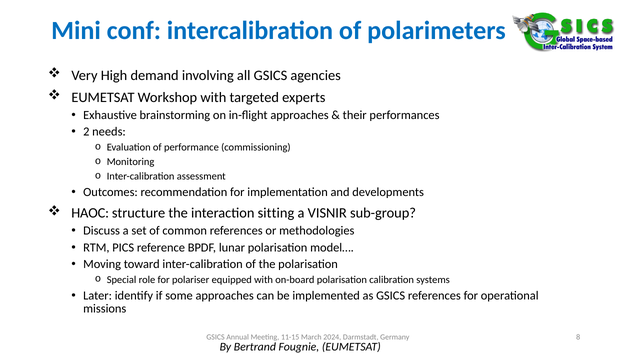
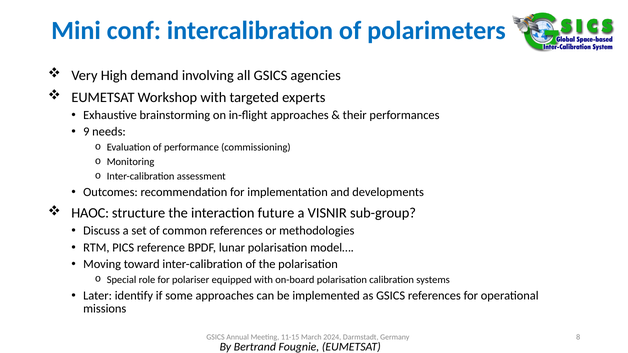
2: 2 -> 9
sitting: sitting -> future
